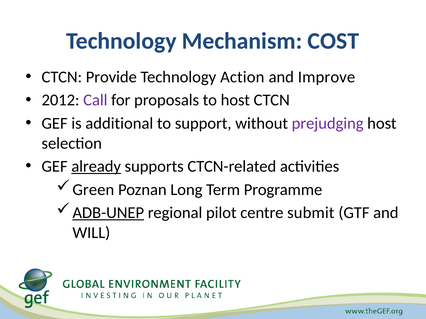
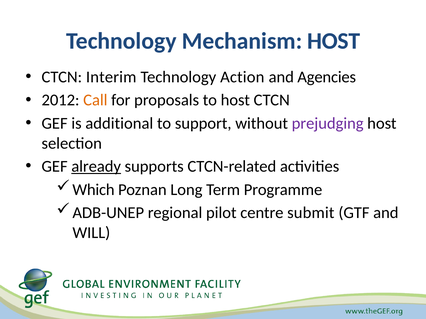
Mechanism COST: COST -> HOST
Provide: Provide -> Interim
Improve: Improve -> Agencies
Call colour: purple -> orange
Green: Green -> Which
ADB-UNEP underline: present -> none
